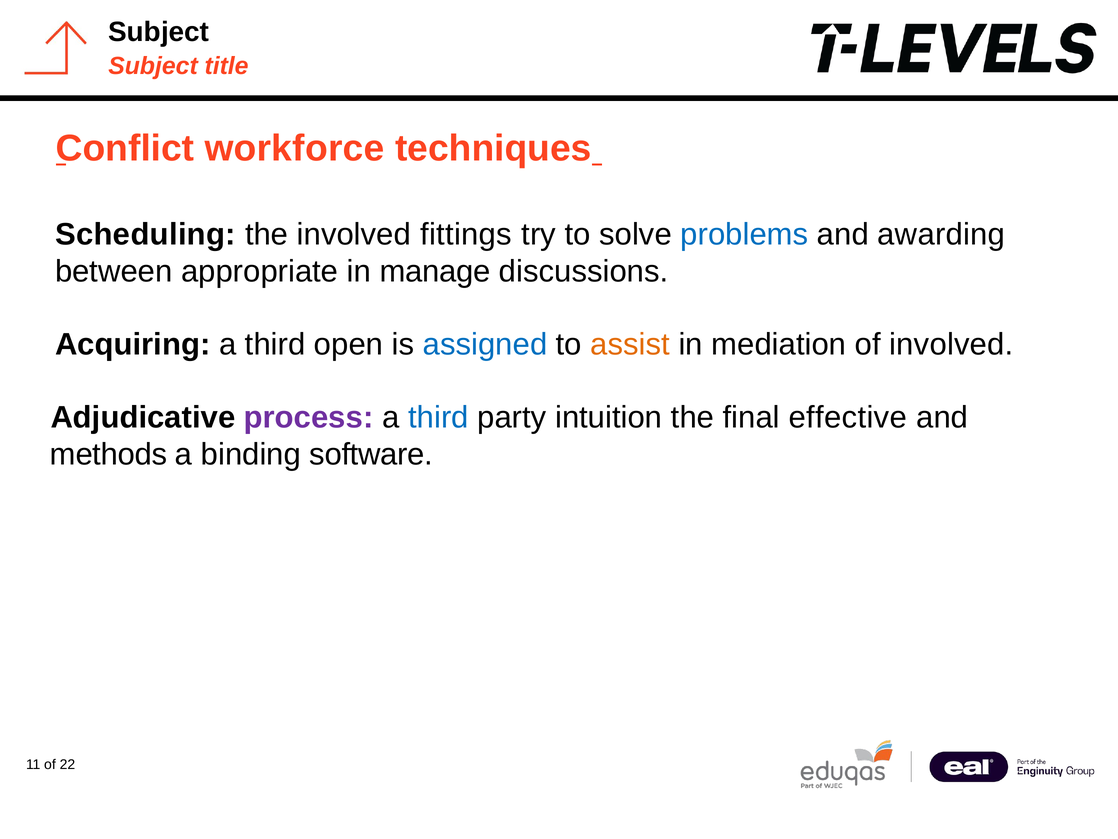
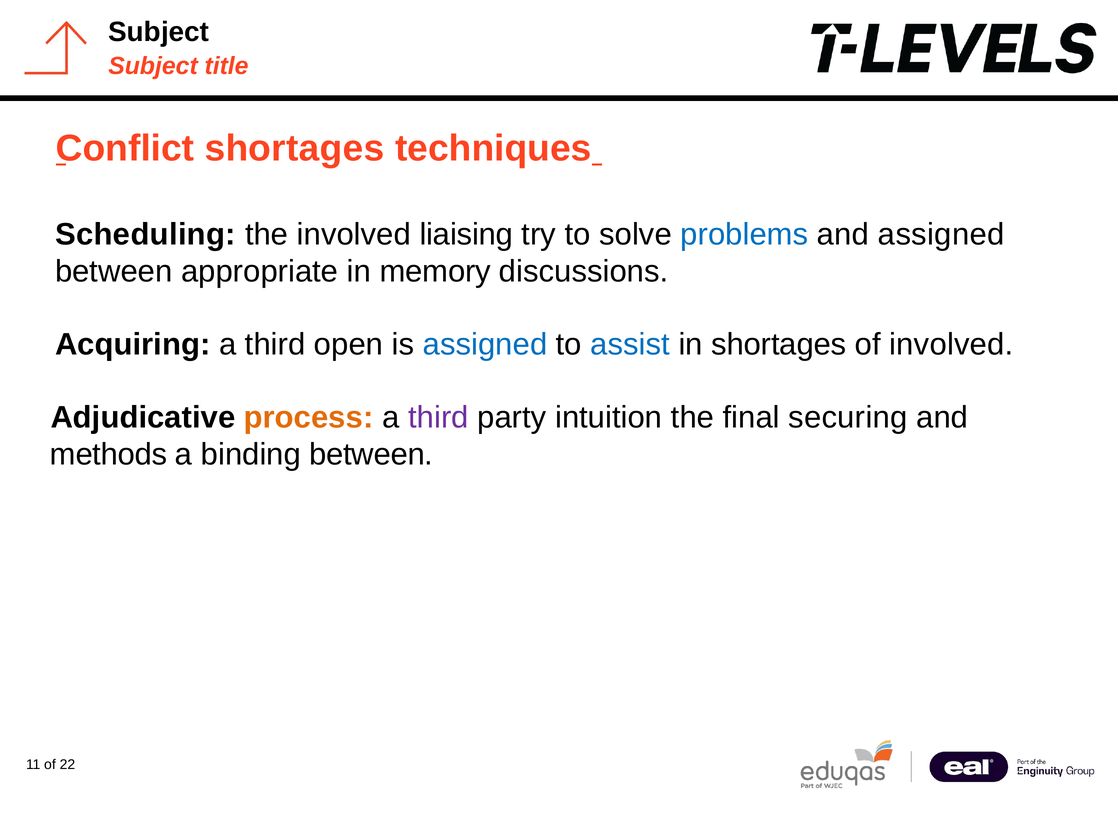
Conflict workforce: workforce -> shortages
fittings: fittings -> liaising
and awarding: awarding -> assigned
manage: manage -> memory
assist colour: orange -> blue
in mediation: mediation -> shortages
process colour: purple -> orange
third at (439, 417) colour: blue -> purple
effective: effective -> securing
binding software: software -> between
